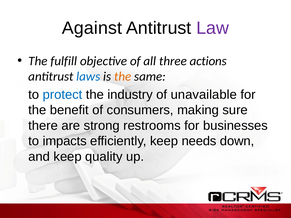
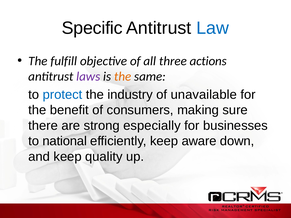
Against: Against -> Specific
Law colour: purple -> blue
laws colour: blue -> purple
restrooms: restrooms -> especially
impacts: impacts -> national
needs: needs -> aware
